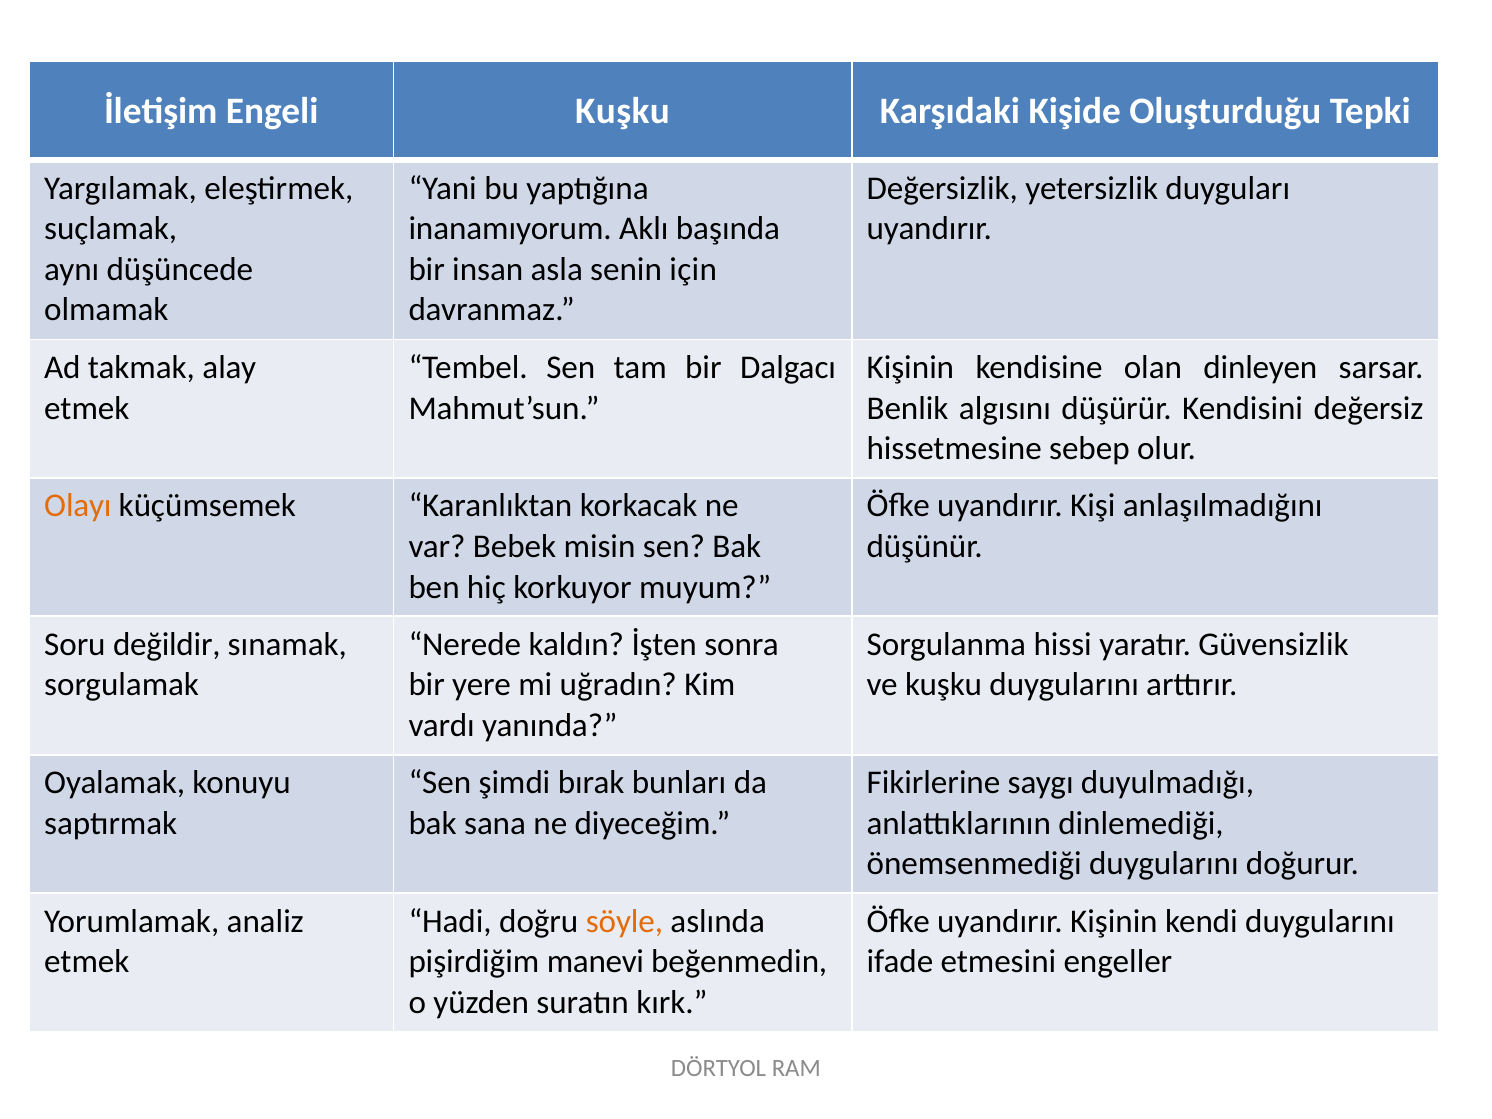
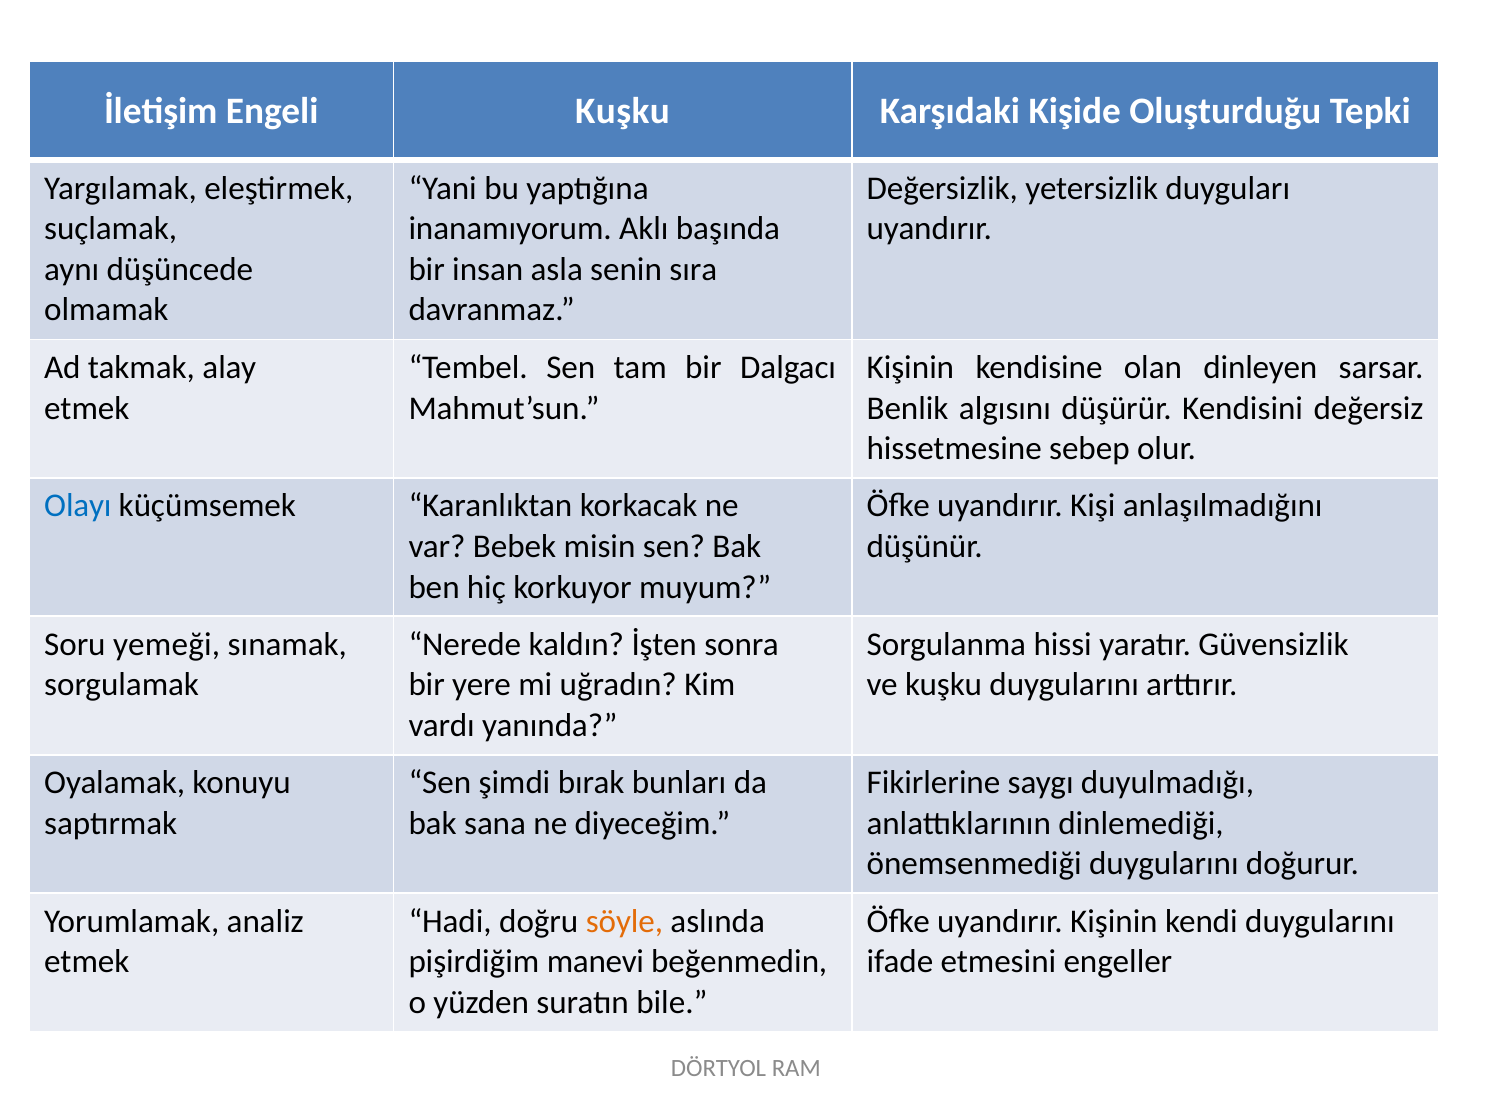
için: için -> sıra
Olayı colour: orange -> blue
değildir: değildir -> yemeği
kırk: kırk -> bile
